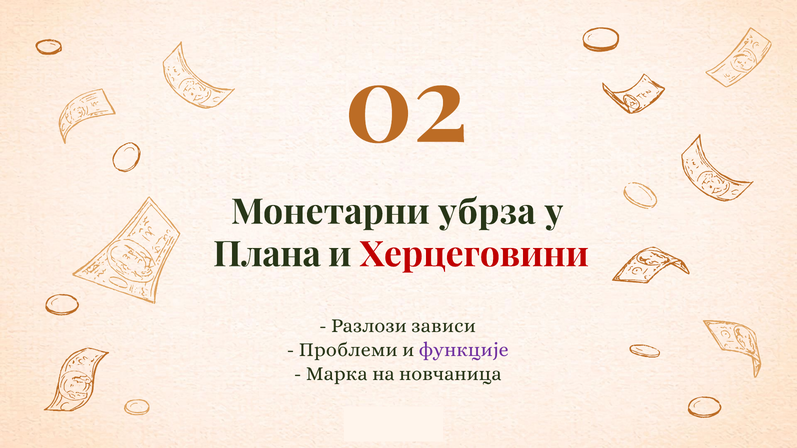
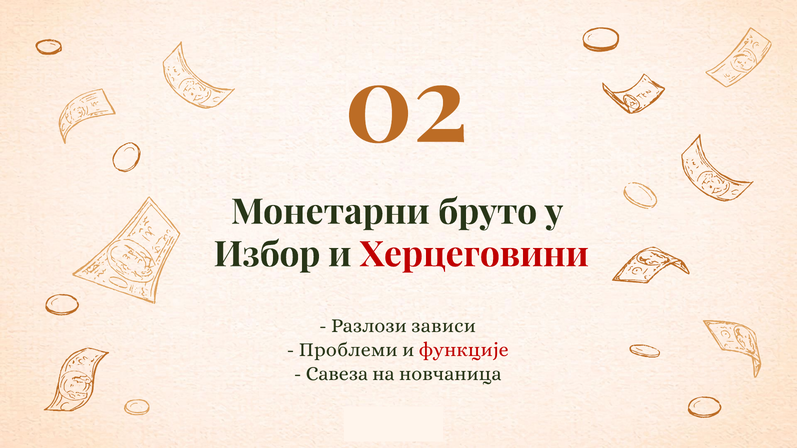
убрза: убрза -> бруто
Плана: Плана -> Избор
функције colour: purple -> red
Марка: Марка -> Савеза
